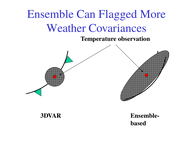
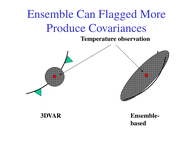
Weather: Weather -> Produce
